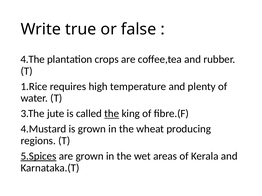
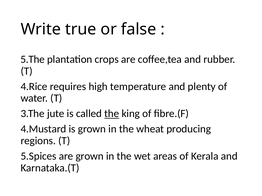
4.The: 4.The -> 5.The
1.Rice: 1.Rice -> 4.Rice
5.Spices underline: present -> none
